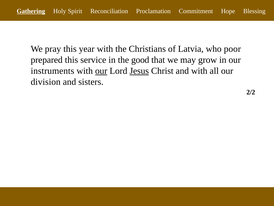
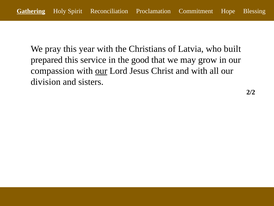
poor: poor -> built
instruments: instruments -> compassion
Jesus underline: present -> none
